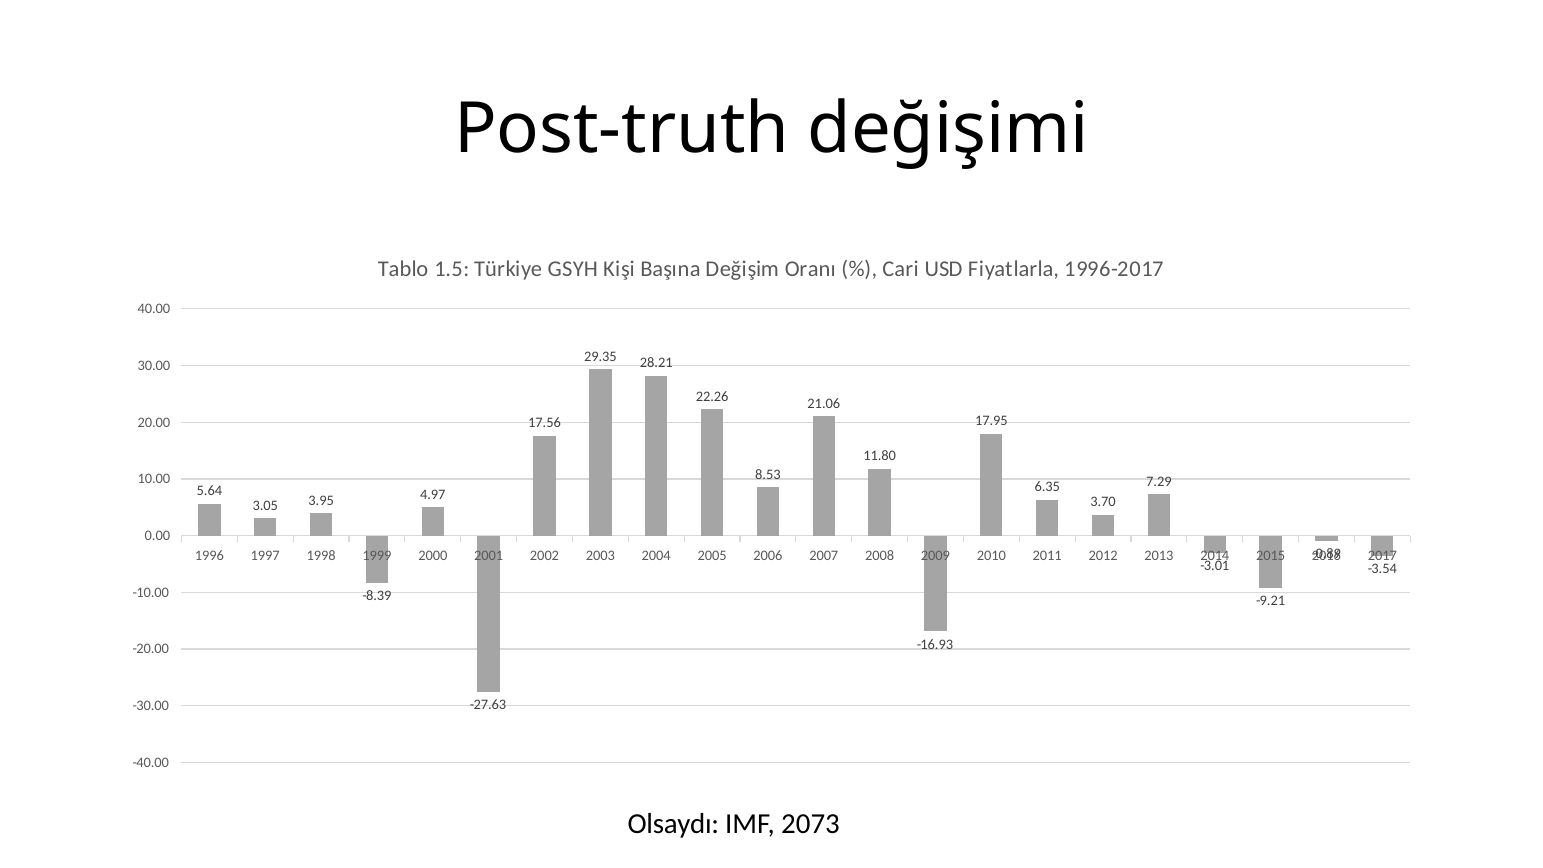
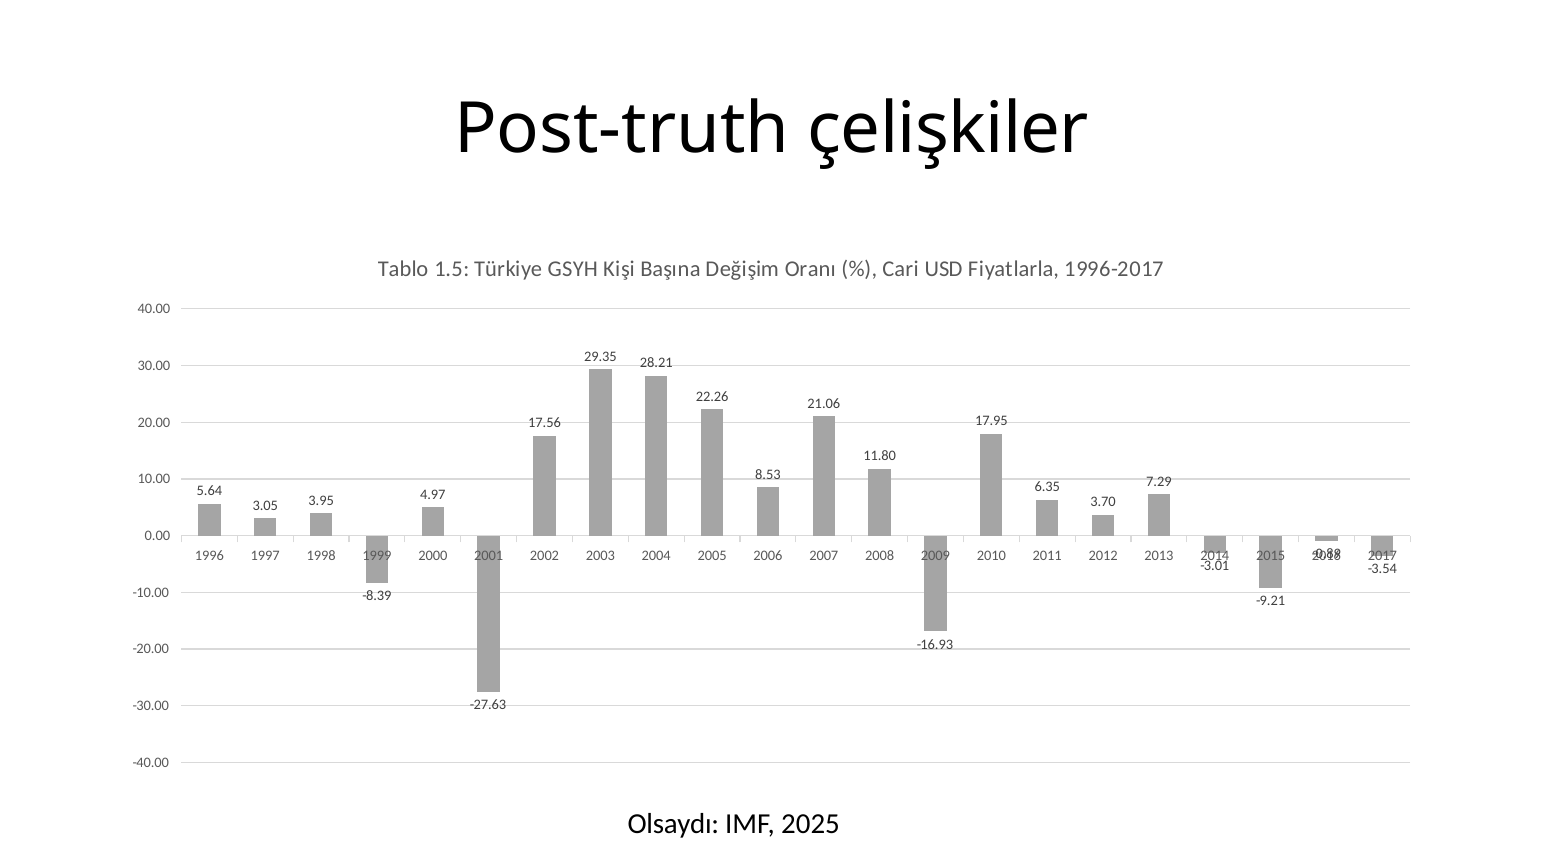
değişimi: değişimi -> çelişkiler
2073: 2073 -> 2025
